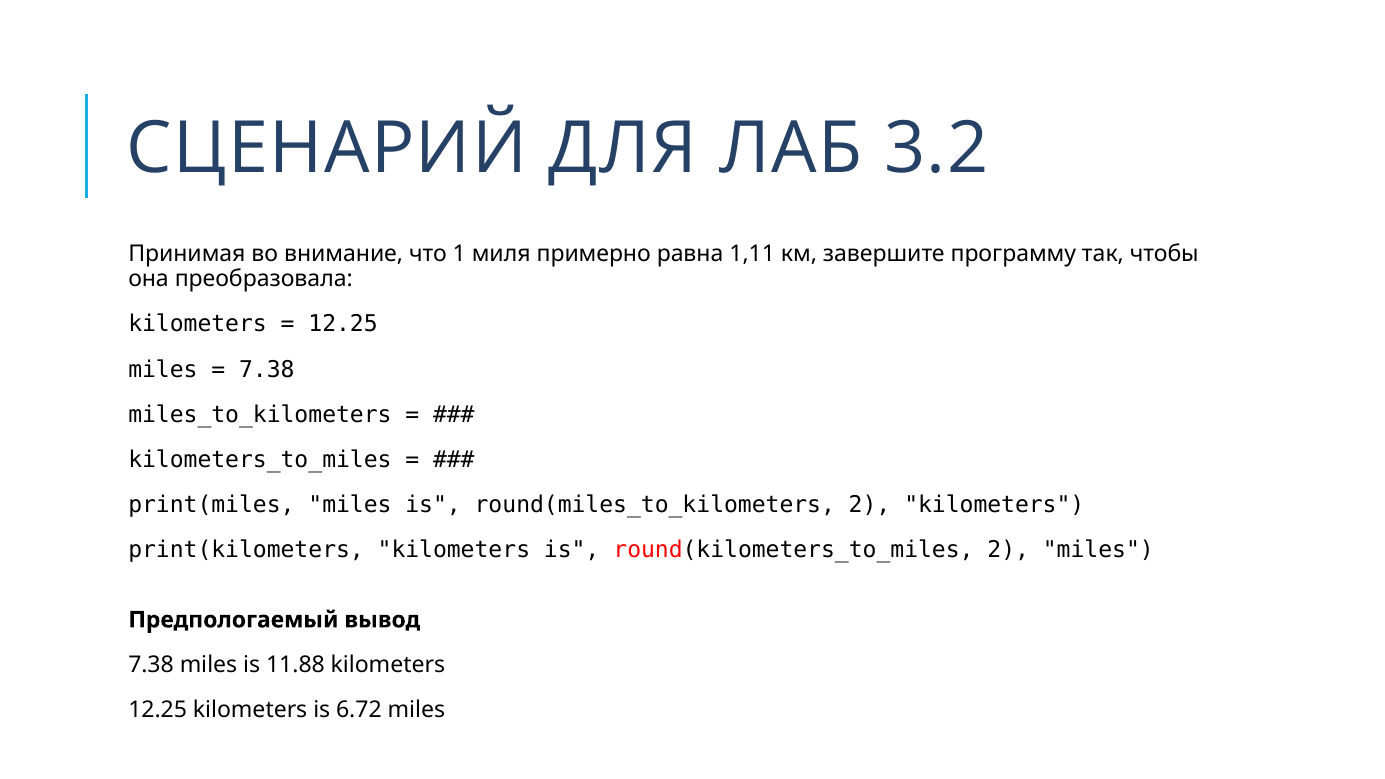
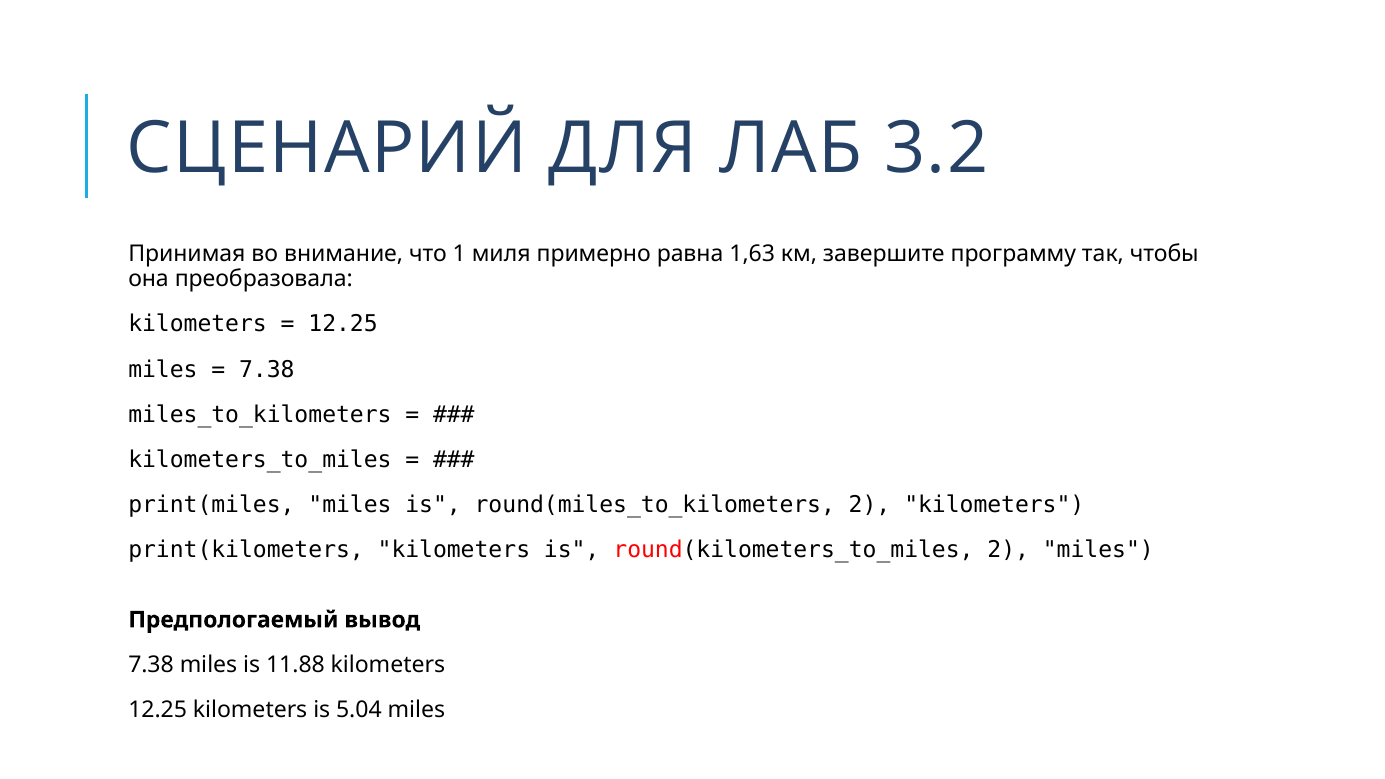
1,11: 1,11 -> 1,63
6.72: 6.72 -> 5.04
